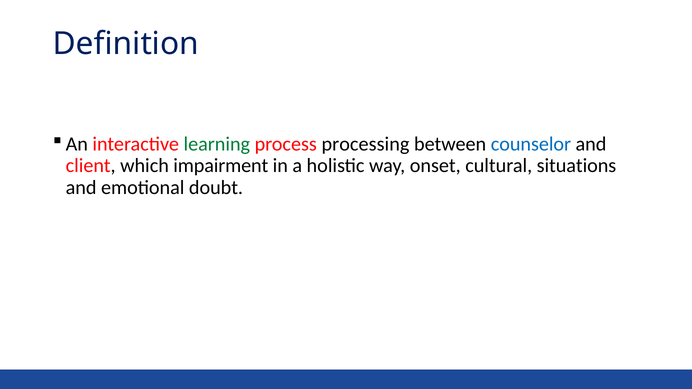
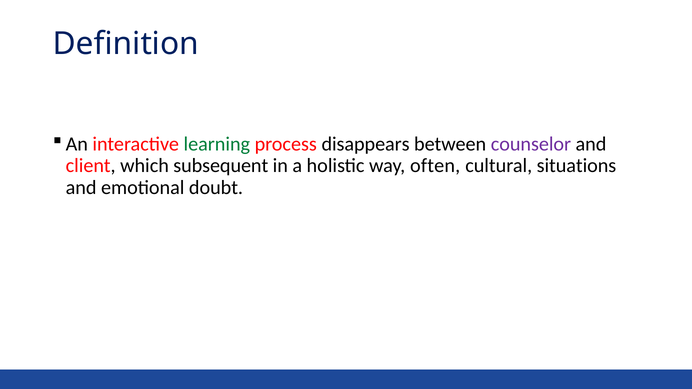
processing: processing -> disappears
counselor colour: blue -> purple
impairment: impairment -> subsequent
onset: onset -> often
